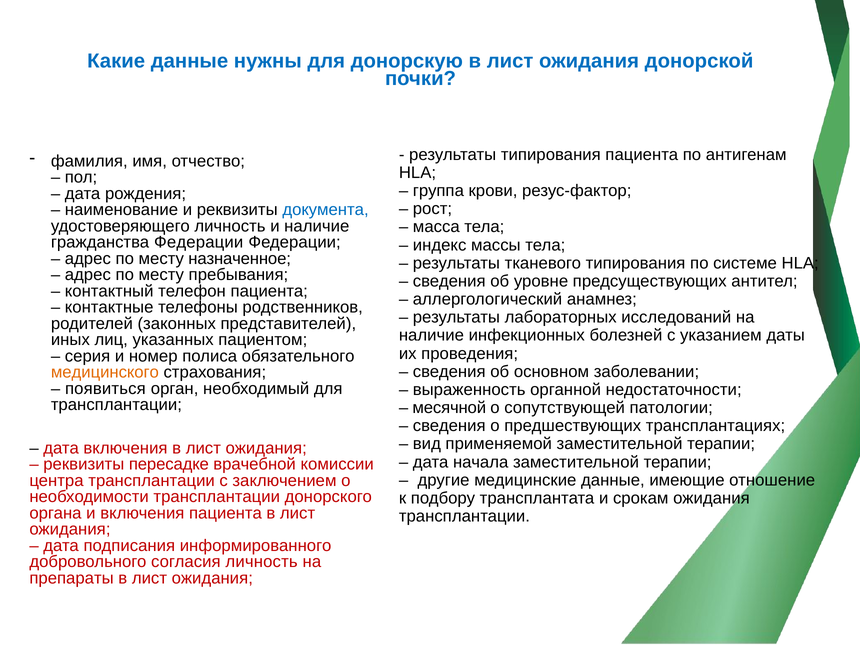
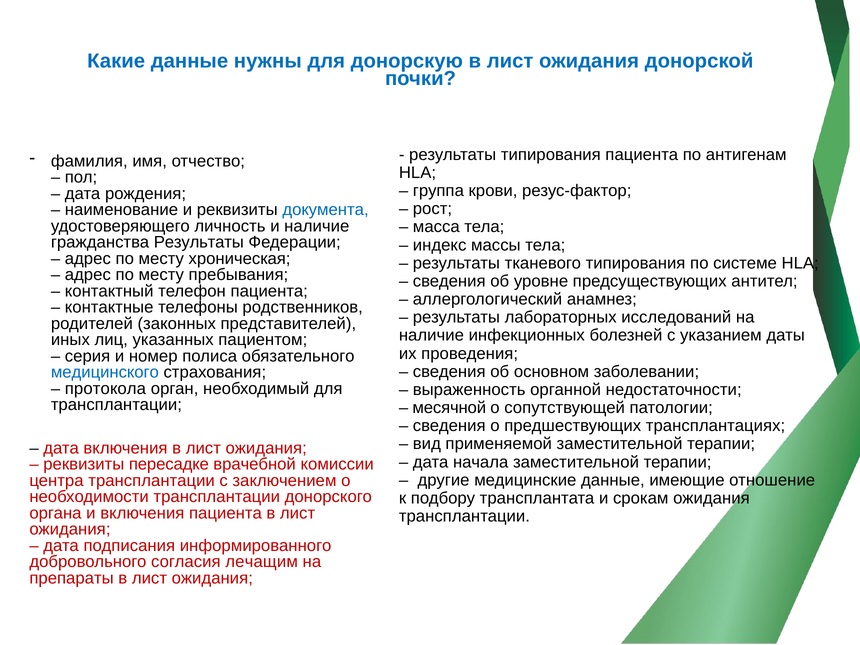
гражданства Федерации: Федерации -> Результаты
назначенное: назначенное -> хроническая
медицинского colour: orange -> blue
появиться: появиться -> протокола
согласия личность: личность -> лечащим
